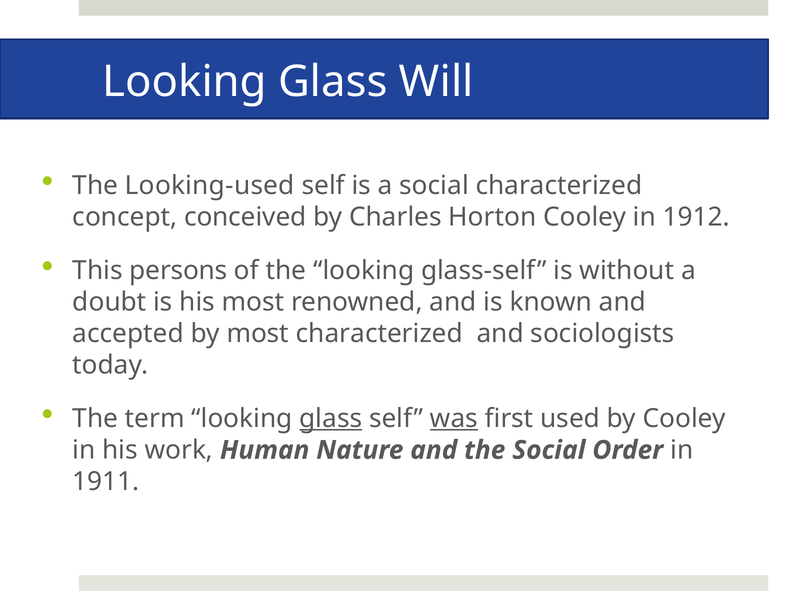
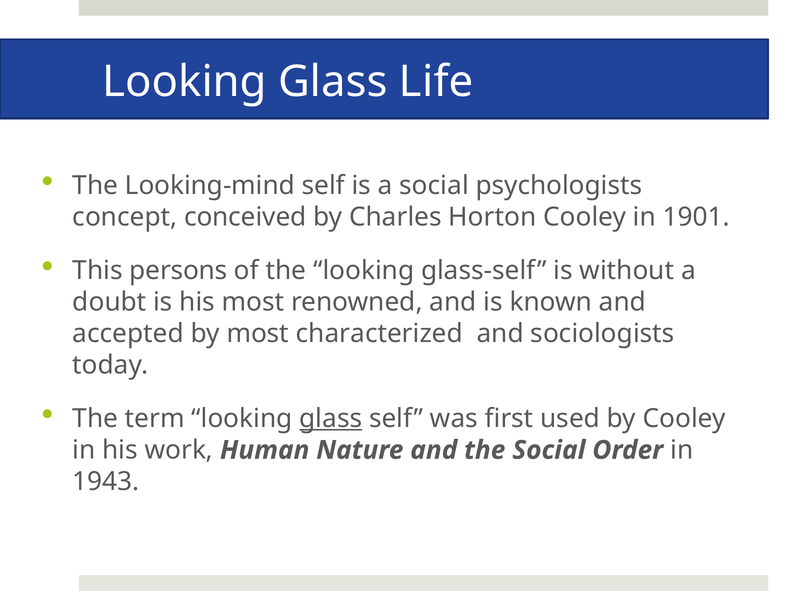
Will: Will -> Life
Looking-used: Looking-used -> Looking-mind
social characterized: characterized -> psychologists
1912: 1912 -> 1901
was underline: present -> none
1911: 1911 -> 1943
